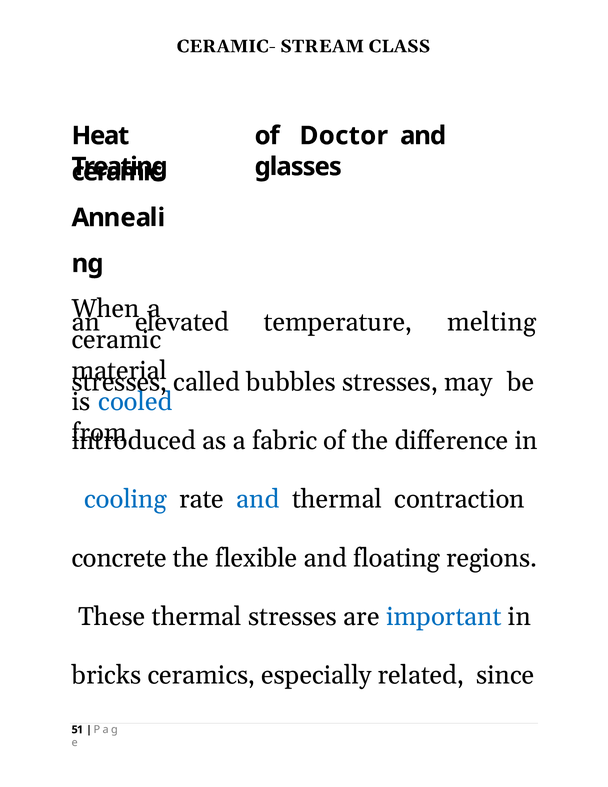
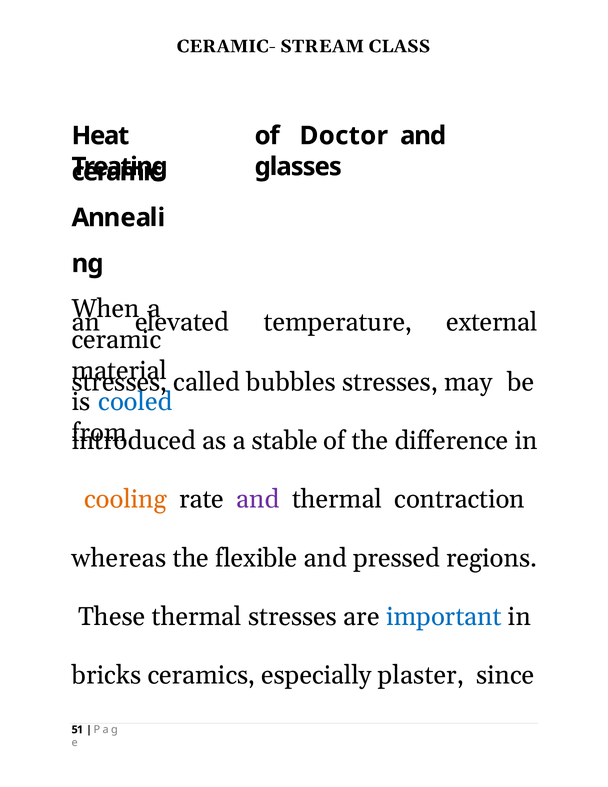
melting: melting -> external
fabric: fabric -> stable
cooling colour: blue -> orange
and at (258, 499) colour: blue -> purple
concrete: concrete -> whereas
floating: floating -> pressed
related: related -> plaster
